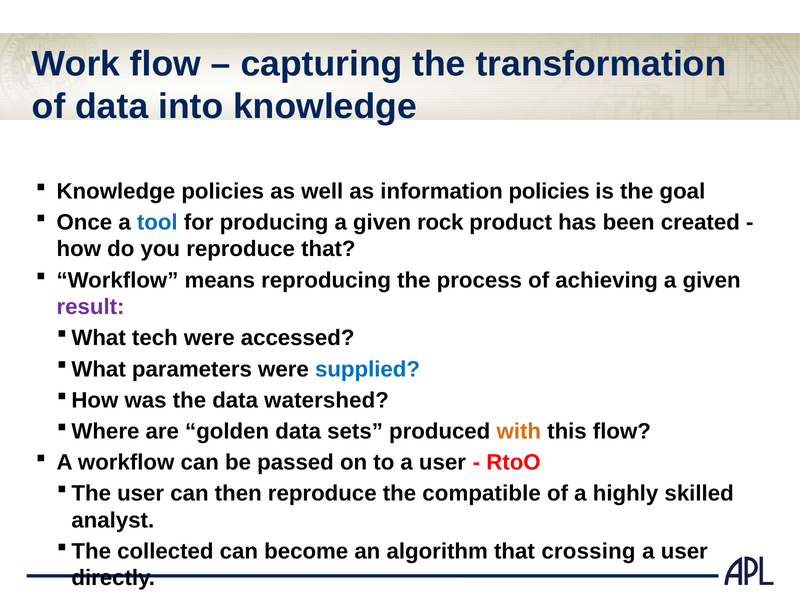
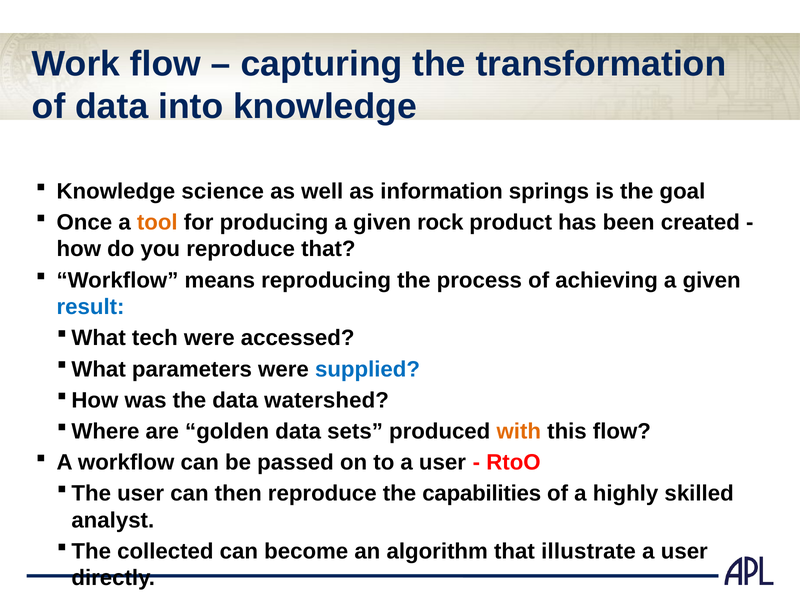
Knowledge policies: policies -> science
information policies: policies -> springs
tool colour: blue -> orange
result colour: purple -> blue
compatible: compatible -> capabilities
crossing: crossing -> illustrate
